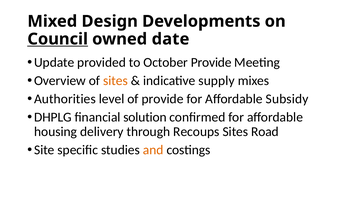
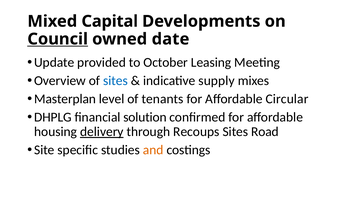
Design: Design -> Capital
October Provide: Provide -> Leasing
sites at (115, 81) colour: orange -> blue
Authorities: Authorities -> Masterplan
of provide: provide -> tenants
Subsidy: Subsidy -> Circular
delivery underline: none -> present
